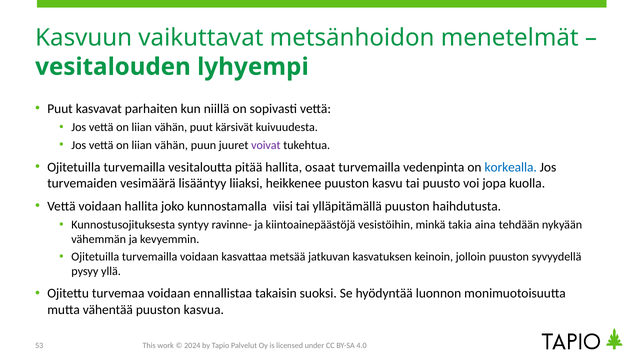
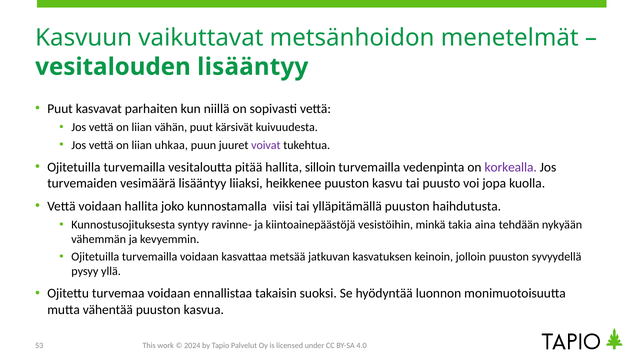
vesitalouden lyhyempi: lyhyempi -> lisääntyy
vähän at (171, 145): vähän -> uhkaa
osaat: osaat -> silloin
korkealla colour: blue -> purple
